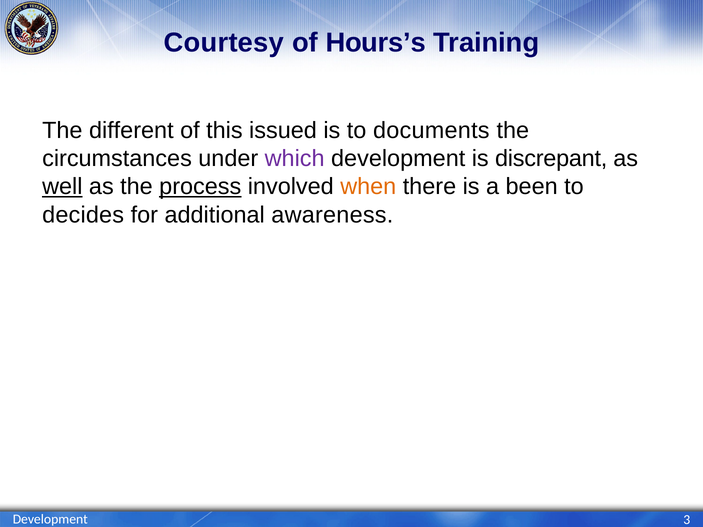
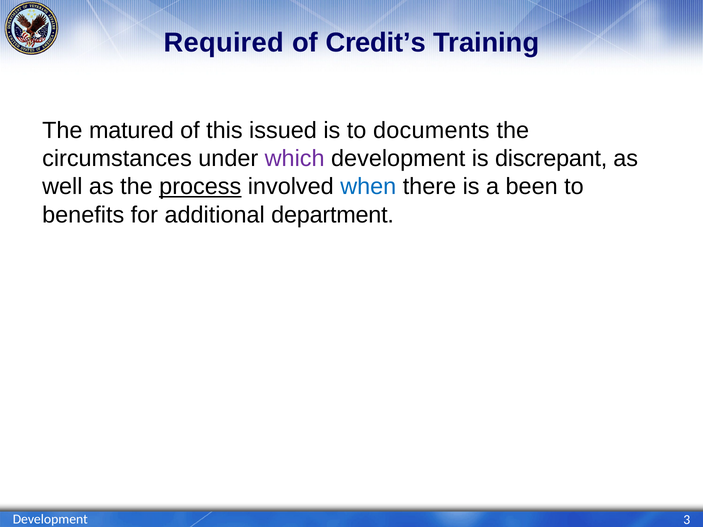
Courtesy: Courtesy -> Required
Hours’s: Hours’s -> Credit’s
different: different -> matured
well underline: present -> none
when colour: orange -> blue
decides: decides -> benefits
awareness: awareness -> department
